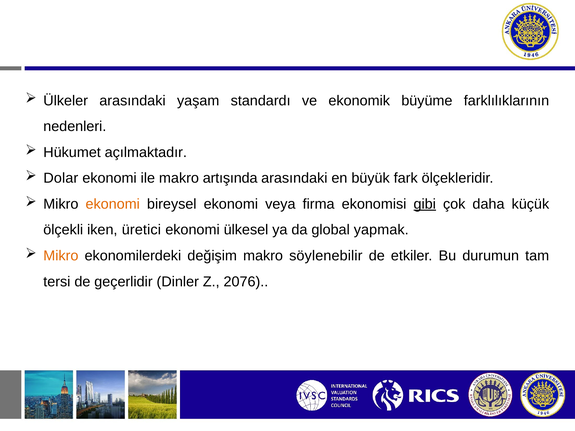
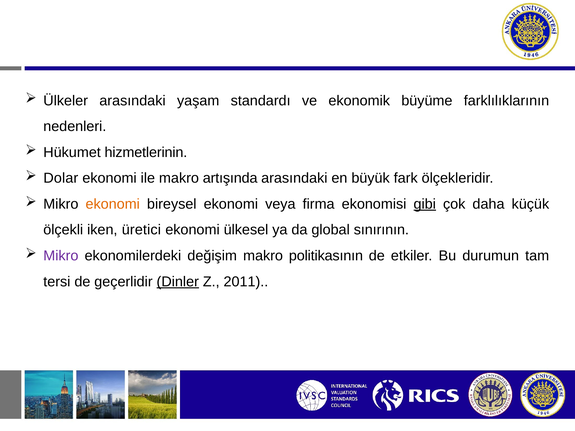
açılmaktadır: açılmaktadır -> hizmetlerinin
yapmak: yapmak -> sınırının
Mikro at (61, 256) colour: orange -> purple
söylenebilir: söylenebilir -> politikasının
Dinler underline: none -> present
2076: 2076 -> 2011
